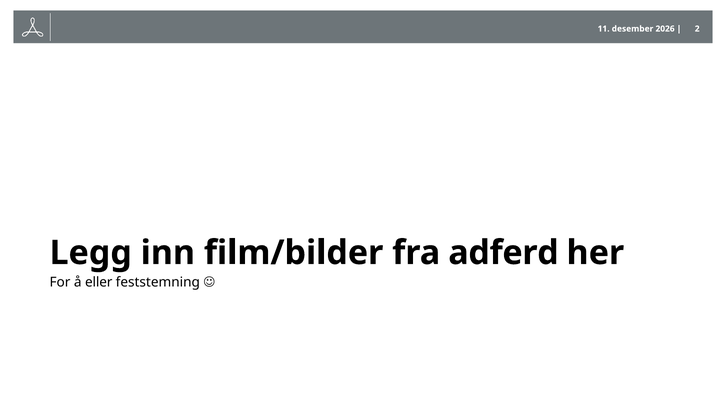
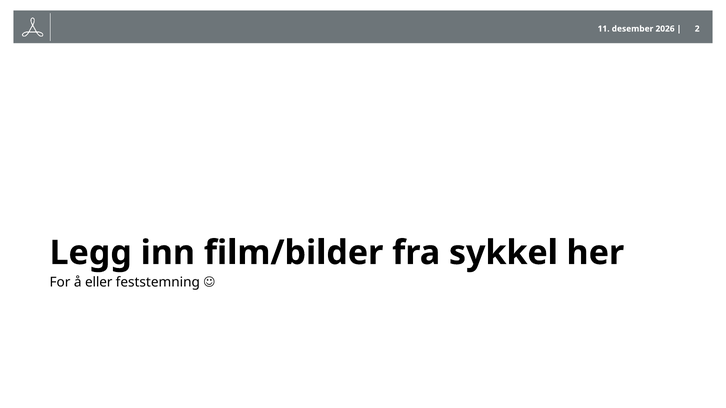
adferd: adferd -> sykkel
